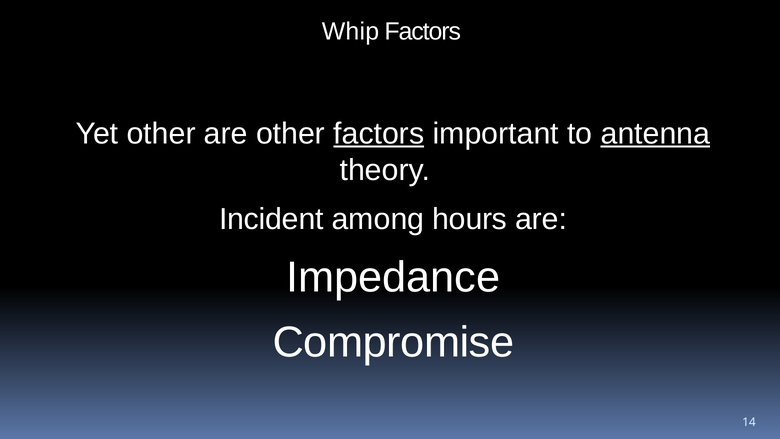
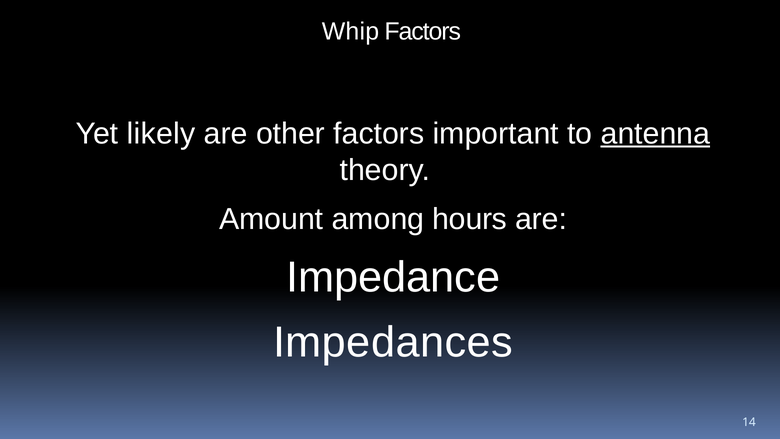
Yet other: other -> likely
factors at (379, 133) underline: present -> none
Incident: Incident -> Amount
Compromise: Compromise -> Impedances
